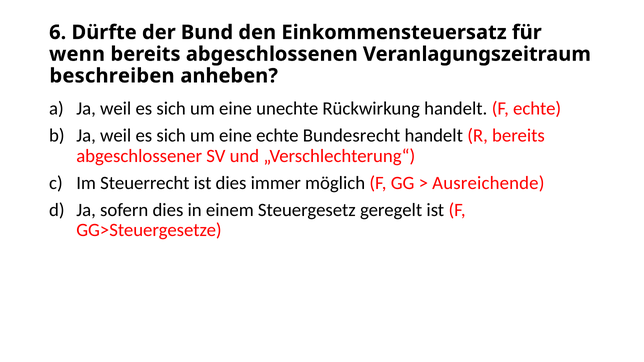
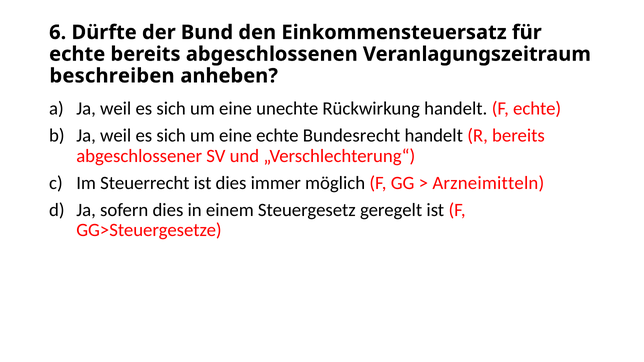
wenn at (77, 54): wenn -> echte
Ausreichende: Ausreichende -> Arzneimitteln
